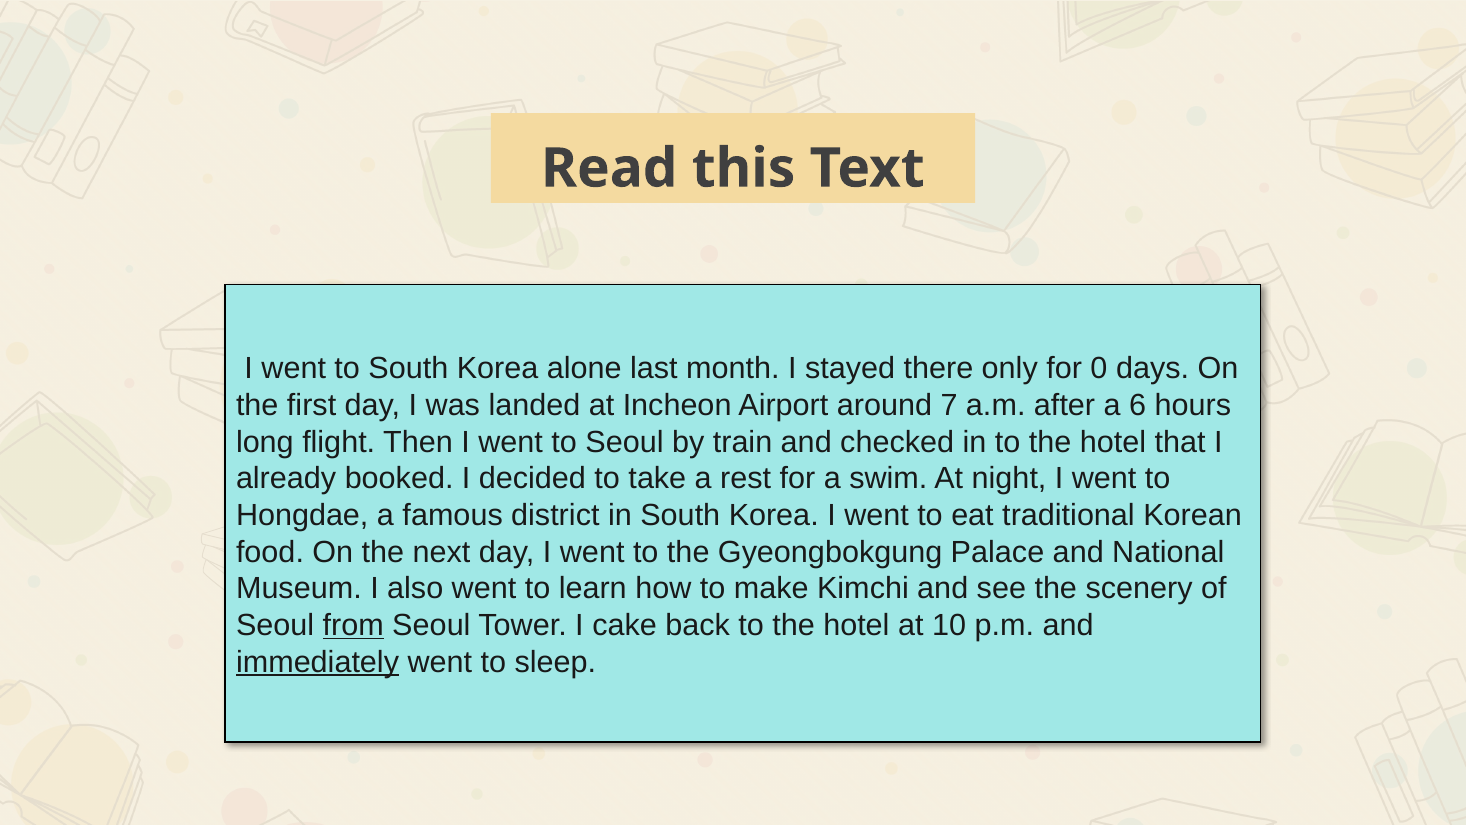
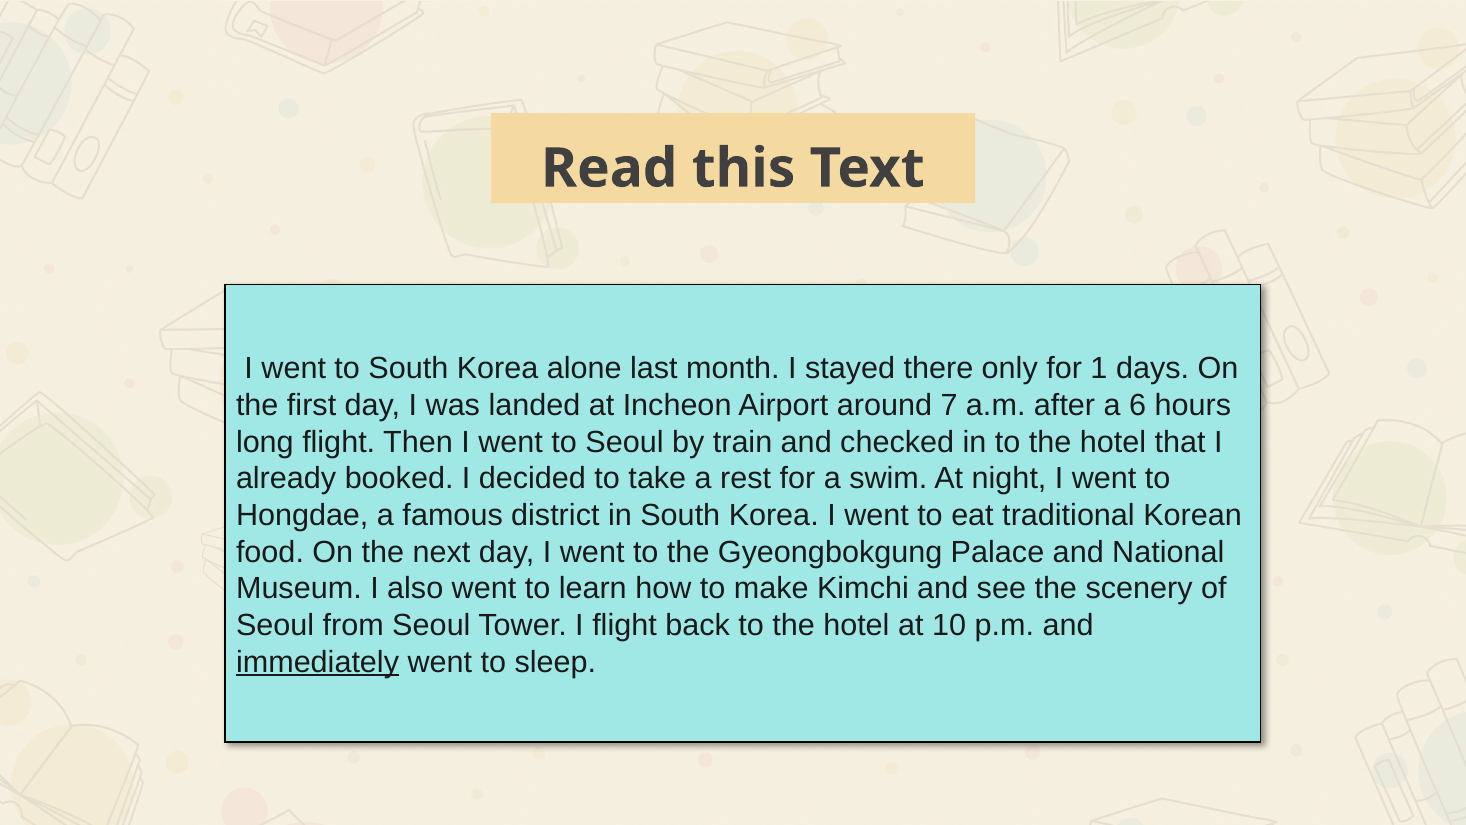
0: 0 -> 1
from underline: present -> none
I cake: cake -> flight
